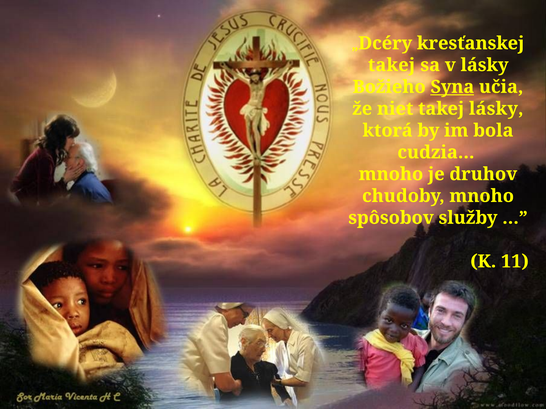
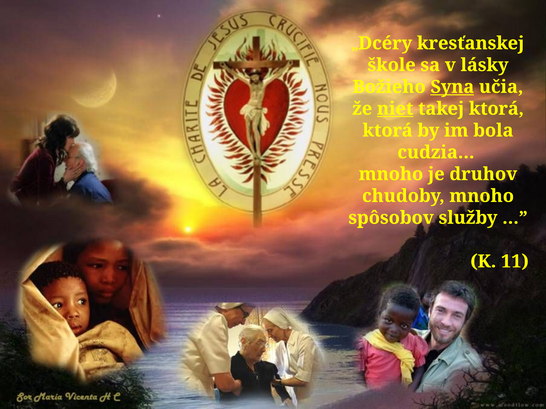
takej at (391, 65): takej -> škole
niet underline: none -> present
takej lásky: lásky -> ktorá
